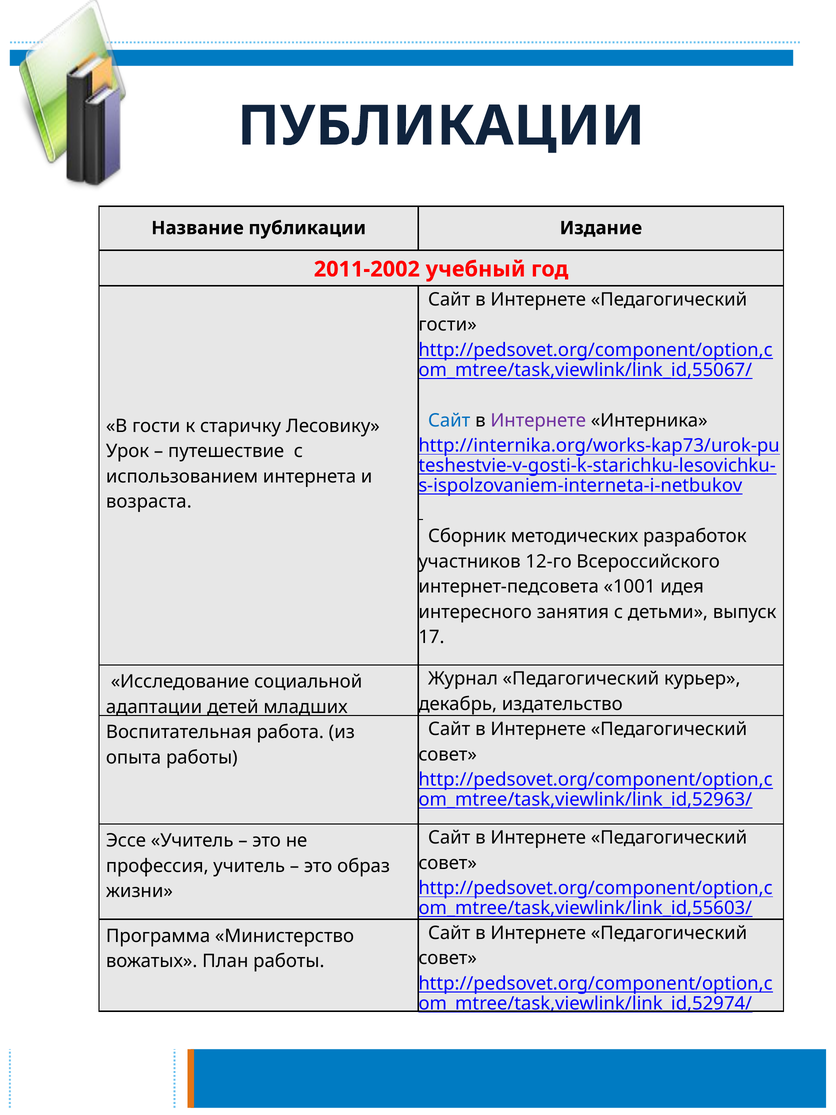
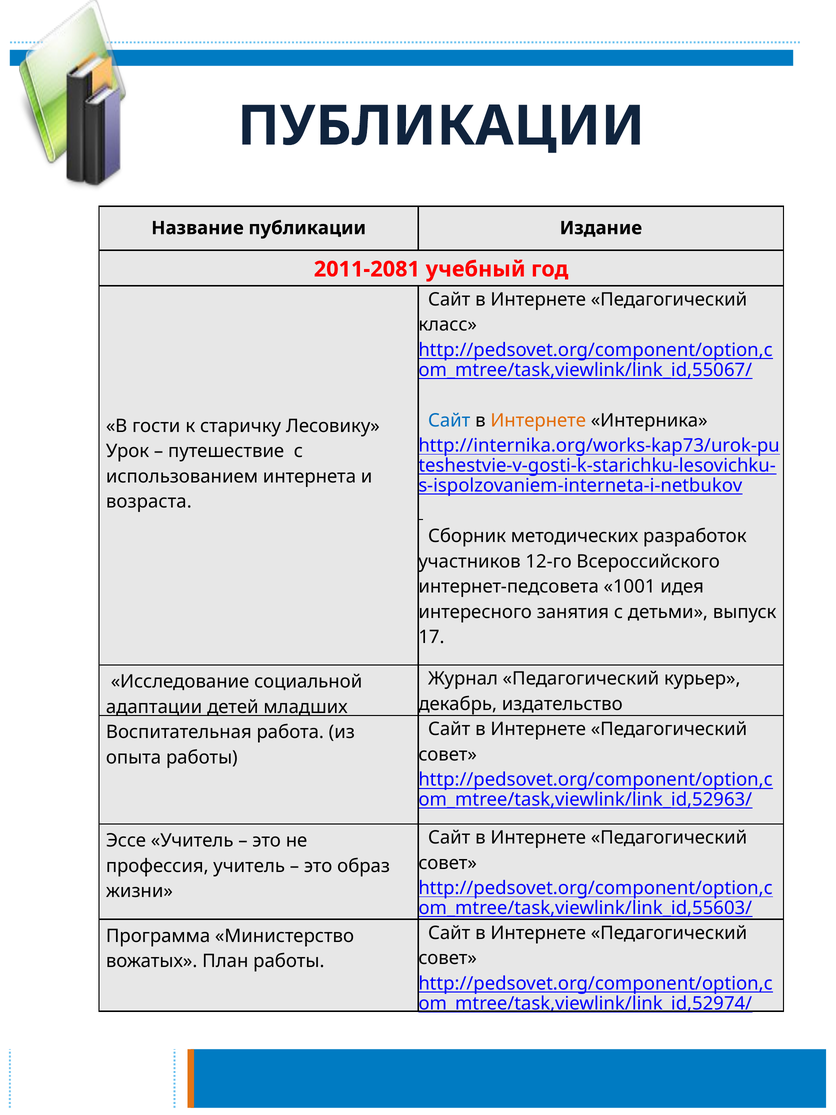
2011-2002: 2011-2002 -> 2011-2081
гости at (448, 325): гости -> класс
Интернете at (538, 420) colour: purple -> orange
